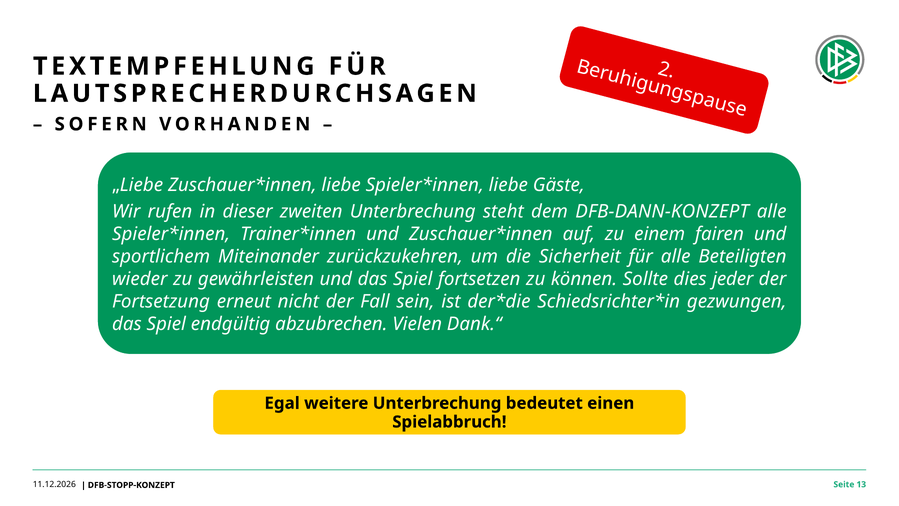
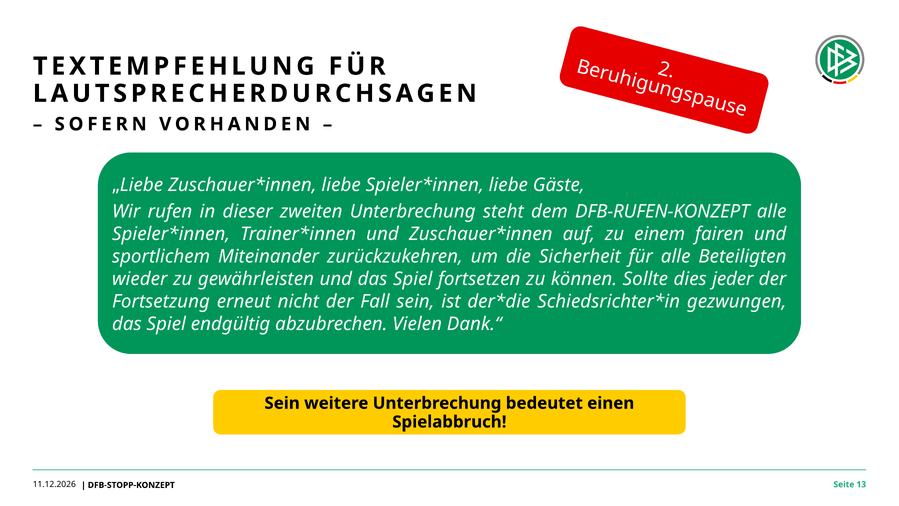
DFB-DANN-KONZEPT: DFB-DANN-KONZEPT -> DFB-RUFEN-KONZEPT
Egal at (282, 403): Egal -> Sein
